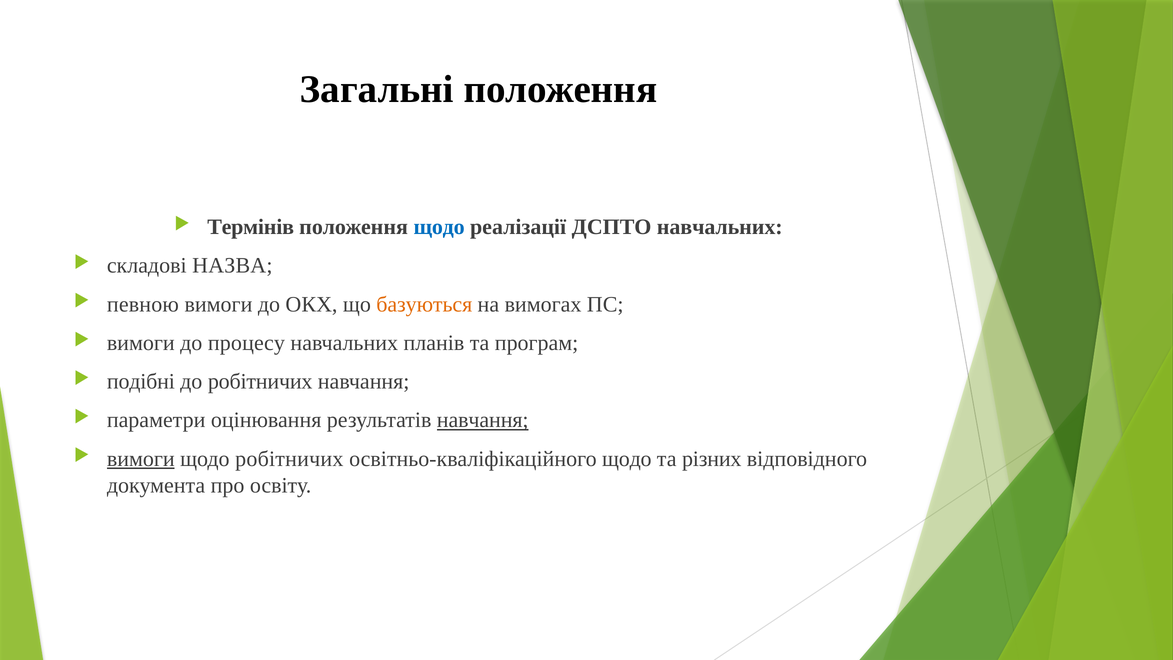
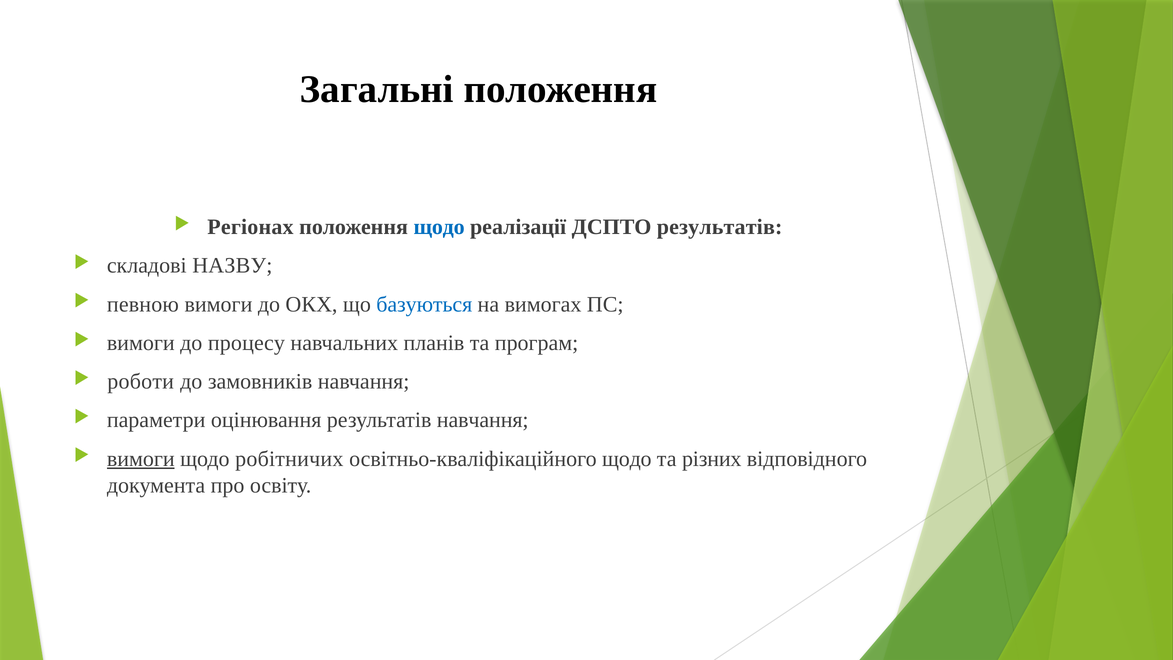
Термінів: Термінів -> Регіонах
ДСПТО навчальних: навчальних -> результатів
НАЗВА: НАЗВА -> НАЗВУ
базуються colour: orange -> blue
подібні: подібні -> роботи
до робітничих: робітничих -> замовників
навчання at (483, 420) underline: present -> none
